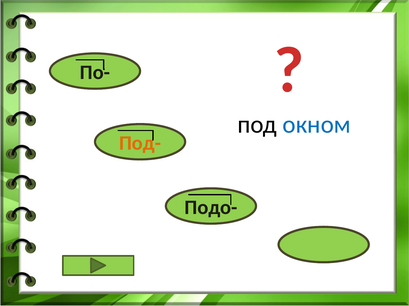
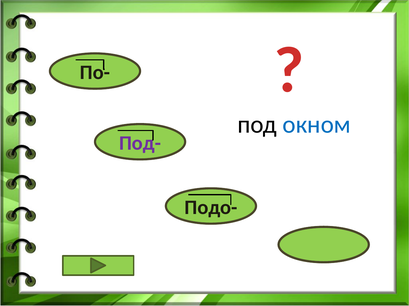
Под- colour: orange -> purple
